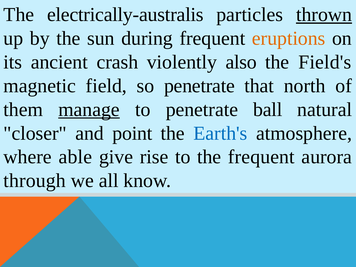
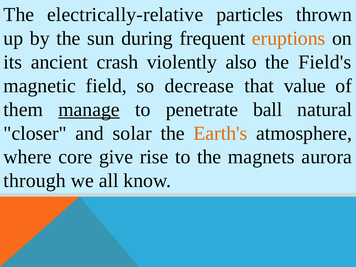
electrically-australis: electrically-australis -> electrically-relative
thrown underline: present -> none
so penetrate: penetrate -> decrease
north: north -> value
point: point -> solar
Earth's colour: blue -> orange
able: able -> core
the frequent: frequent -> magnets
